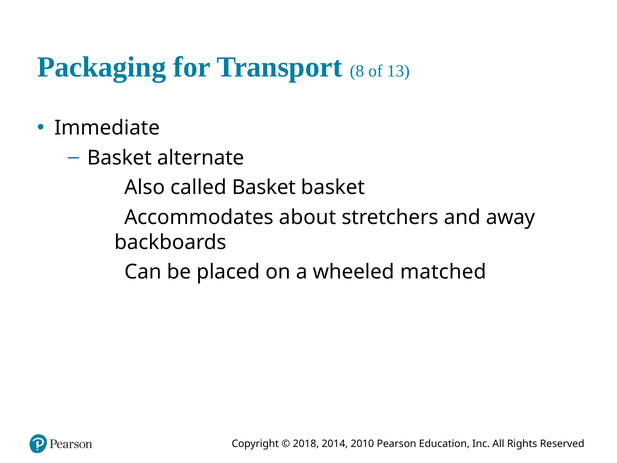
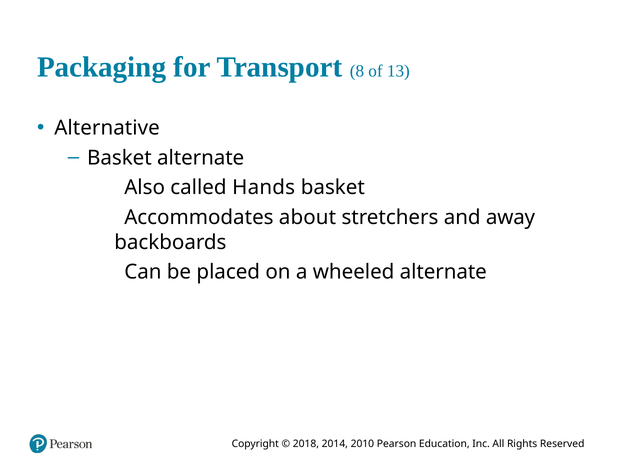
Immediate: Immediate -> Alternative
called Basket: Basket -> Hands
wheeled matched: matched -> alternate
